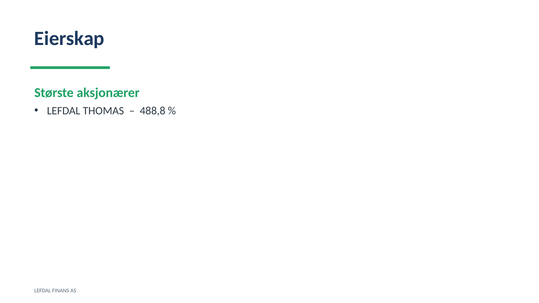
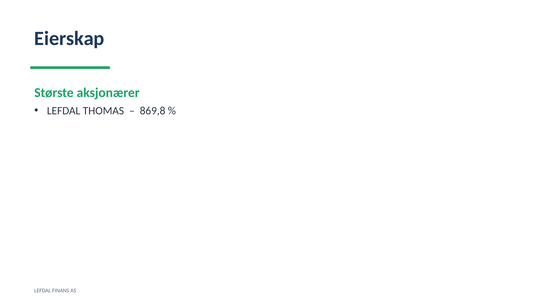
488,8: 488,8 -> 869,8
